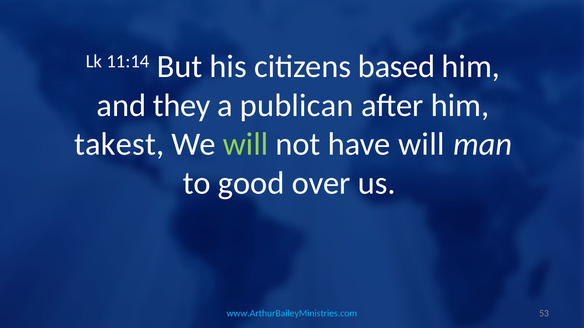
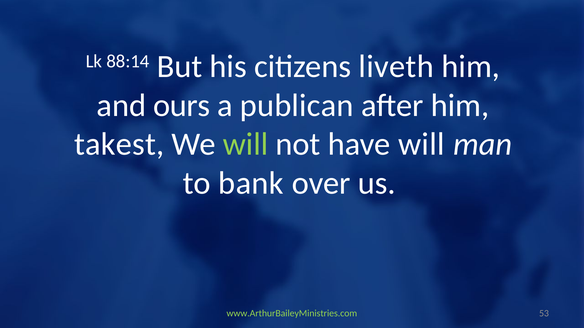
11:14: 11:14 -> 88:14
based: based -> liveth
they: they -> ours
good: good -> bank
www.ArthurBaileyMinistries.com colour: light blue -> light green
